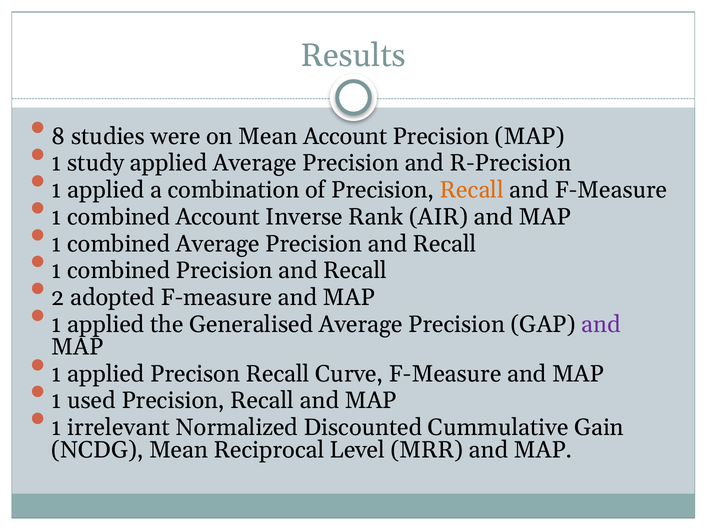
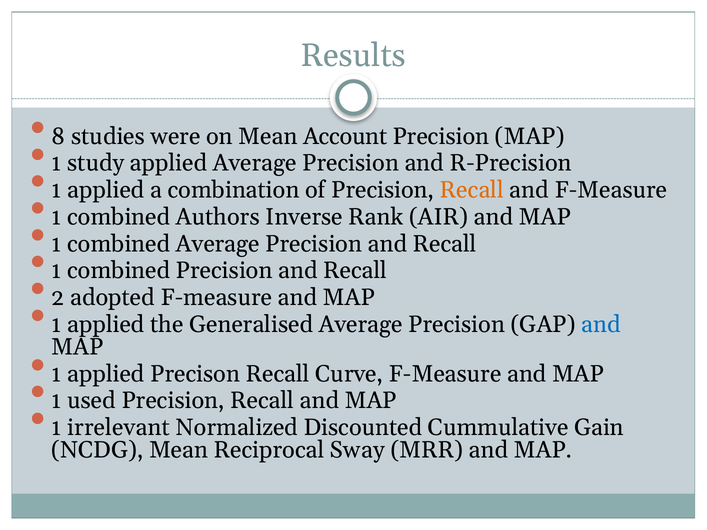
combined Account: Account -> Authors
and at (601, 324) colour: purple -> blue
Level: Level -> Sway
